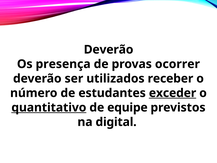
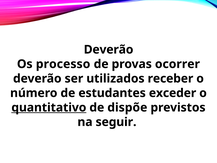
presença: presença -> processo
exceder underline: present -> none
equipe: equipe -> dispõe
digital: digital -> seguir
